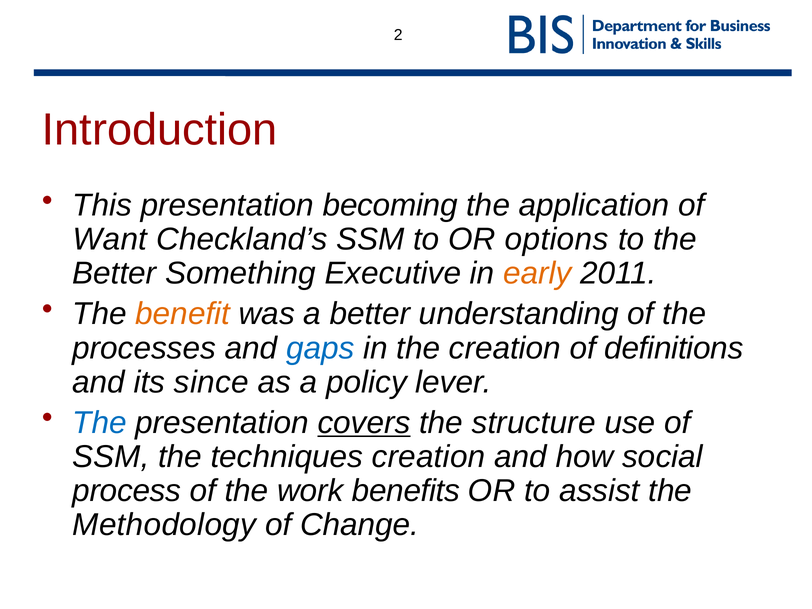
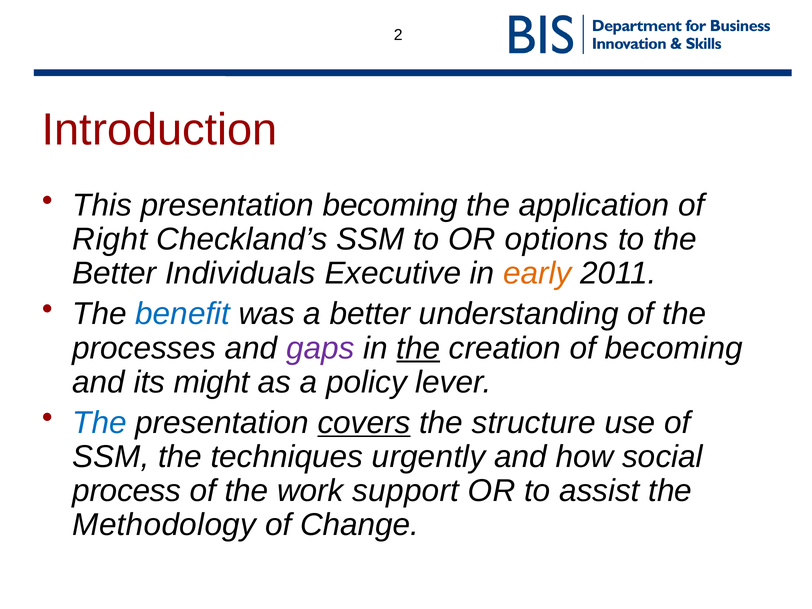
Want: Want -> Right
Something: Something -> Individuals
benefit colour: orange -> blue
gaps colour: blue -> purple
the at (418, 348) underline: none -> present
of definitions: definitions -> becoming
since: since -> might
techniques creation: creation -> urgently
benefits: benefits -> support
